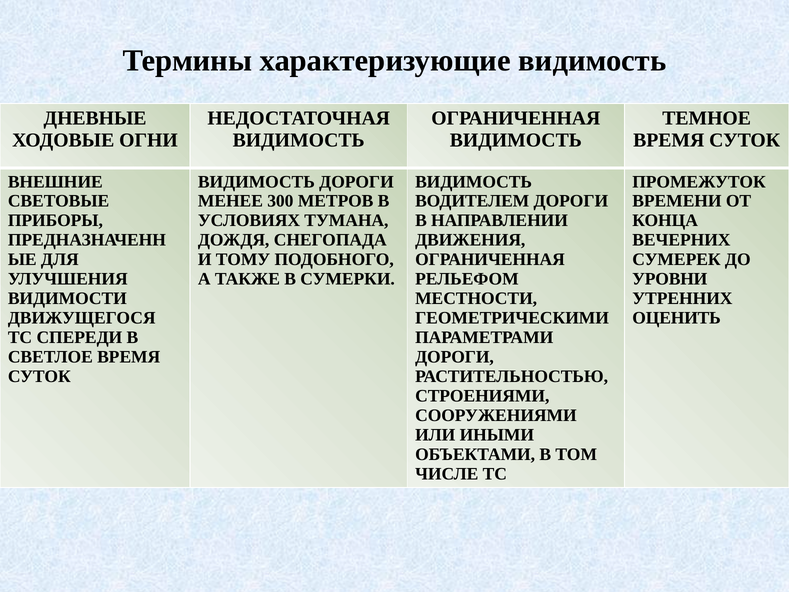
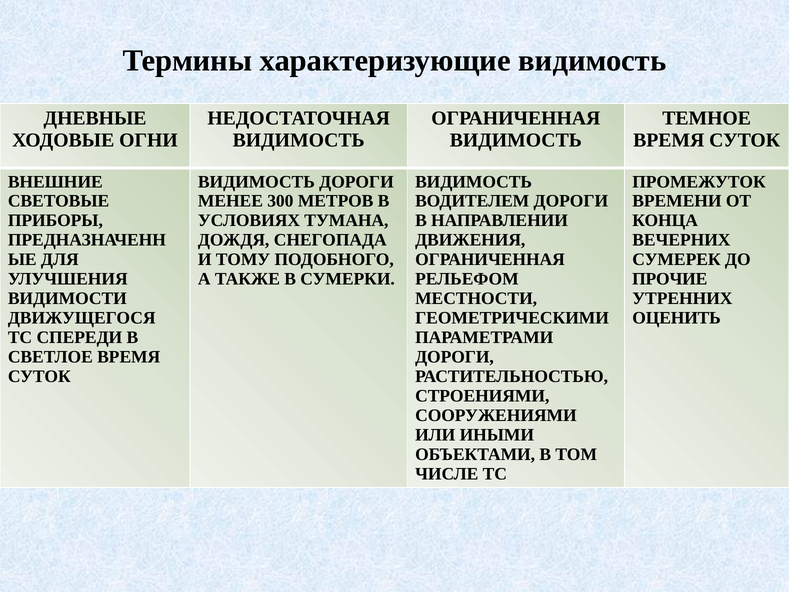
УРОВНИ: УРОВНИ -> ПРОЧИЕ
